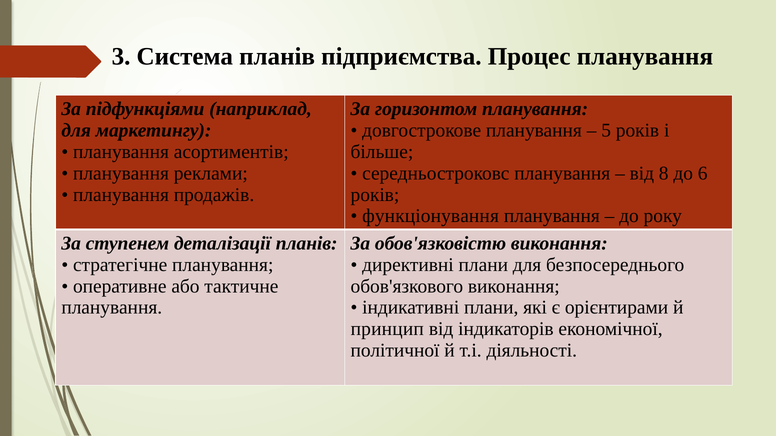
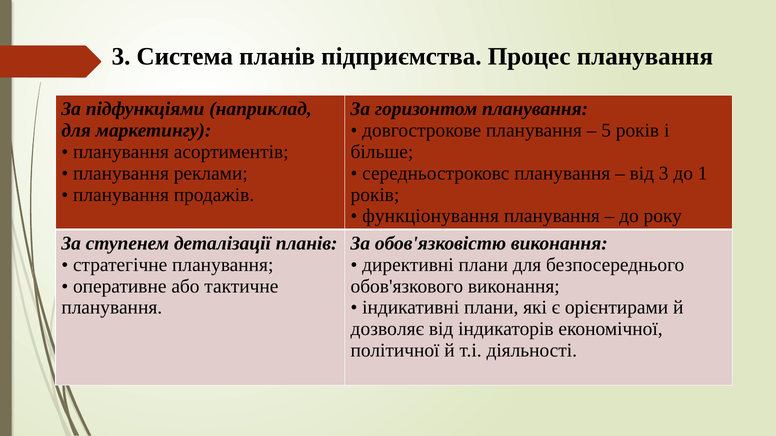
від 8: 8 -> 3
6: 6 -> 1
принцип: принцип -> дозволяє
